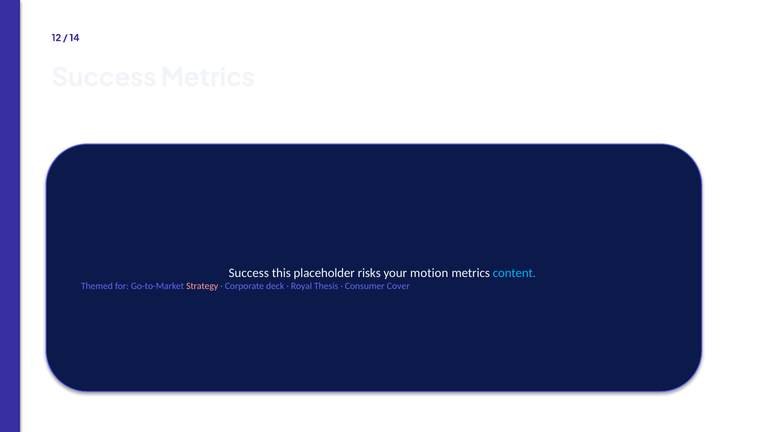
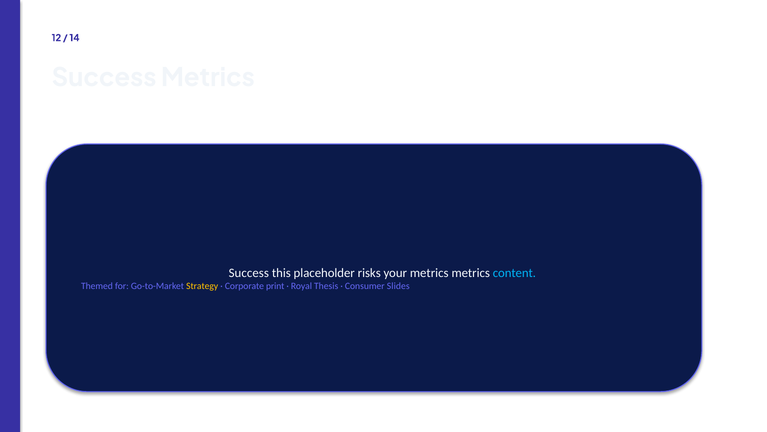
your motion: motion -> metrics
Strategy colour: pink -> yellow
deck: deck -> print
Cover: Cover -> Slides
